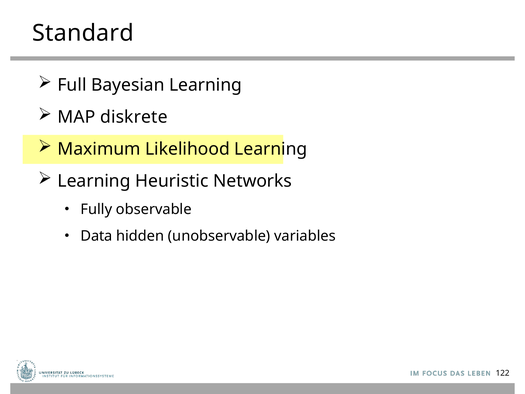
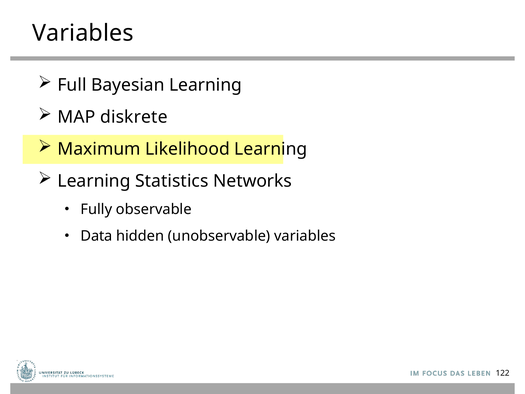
Standard at (83, 33): Standard -> Variables
Heuristic: Heuristic -> Statistics
